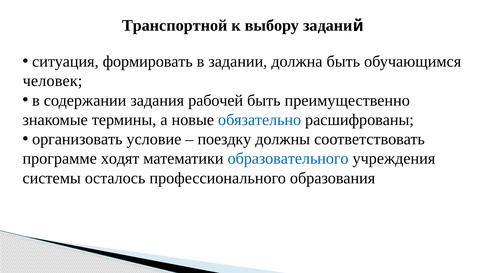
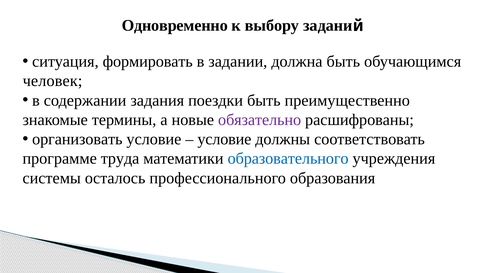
Транспортной: Транспортной -> Одновременно
рабочей: рабочей -> поездки
обязательно colour: blue -> purple
поездку at (224, 139): поездку -> условие
ходят: ходят -> труда
